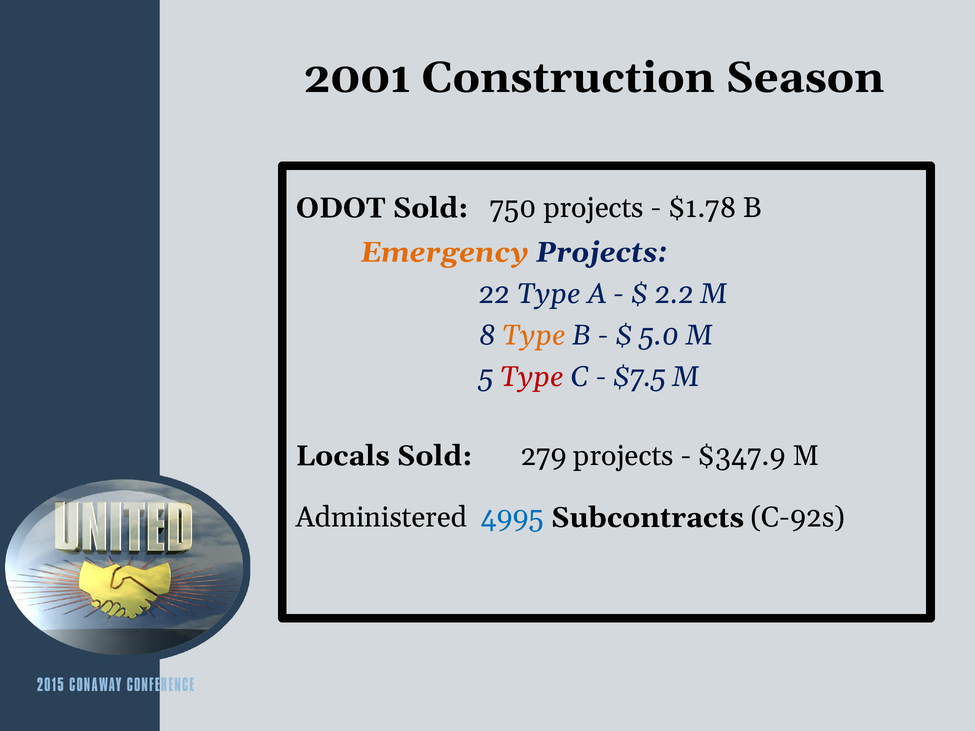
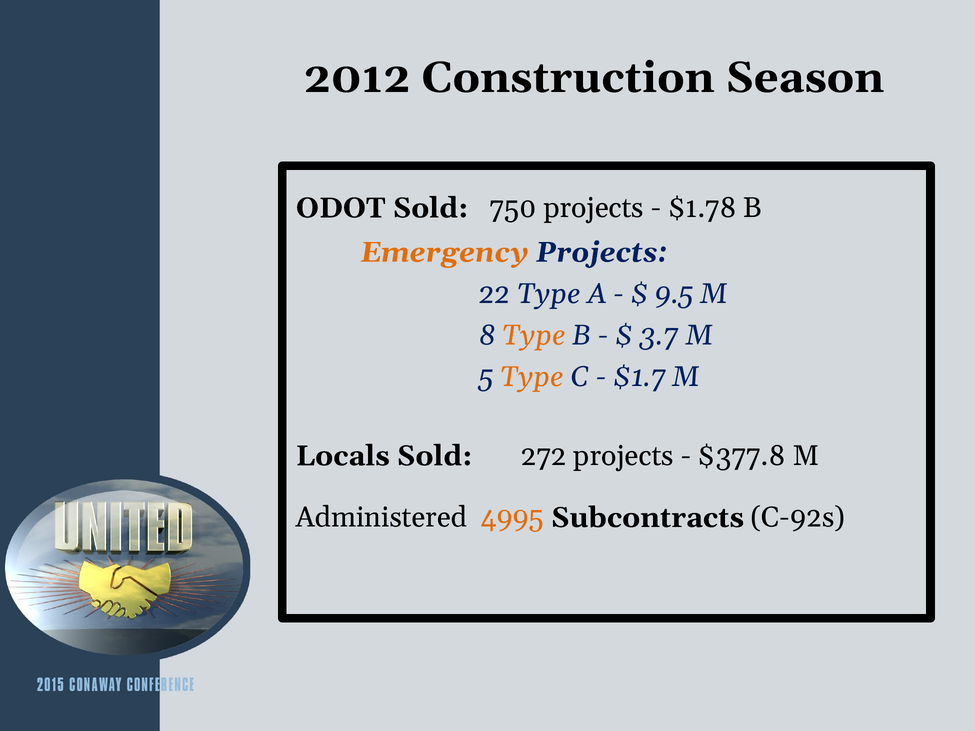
2001: 2001 -> 2012
2.2: 2.2 -> 9.5
5.0: 5.0 -> 3.7
Type at (532, 377) colour: red -> orange
$7.5: $7.5 -> $1.7
279: 279 -> 272
$347.9: $347.9 -> $377.8
4995 colour: blue -> orange
